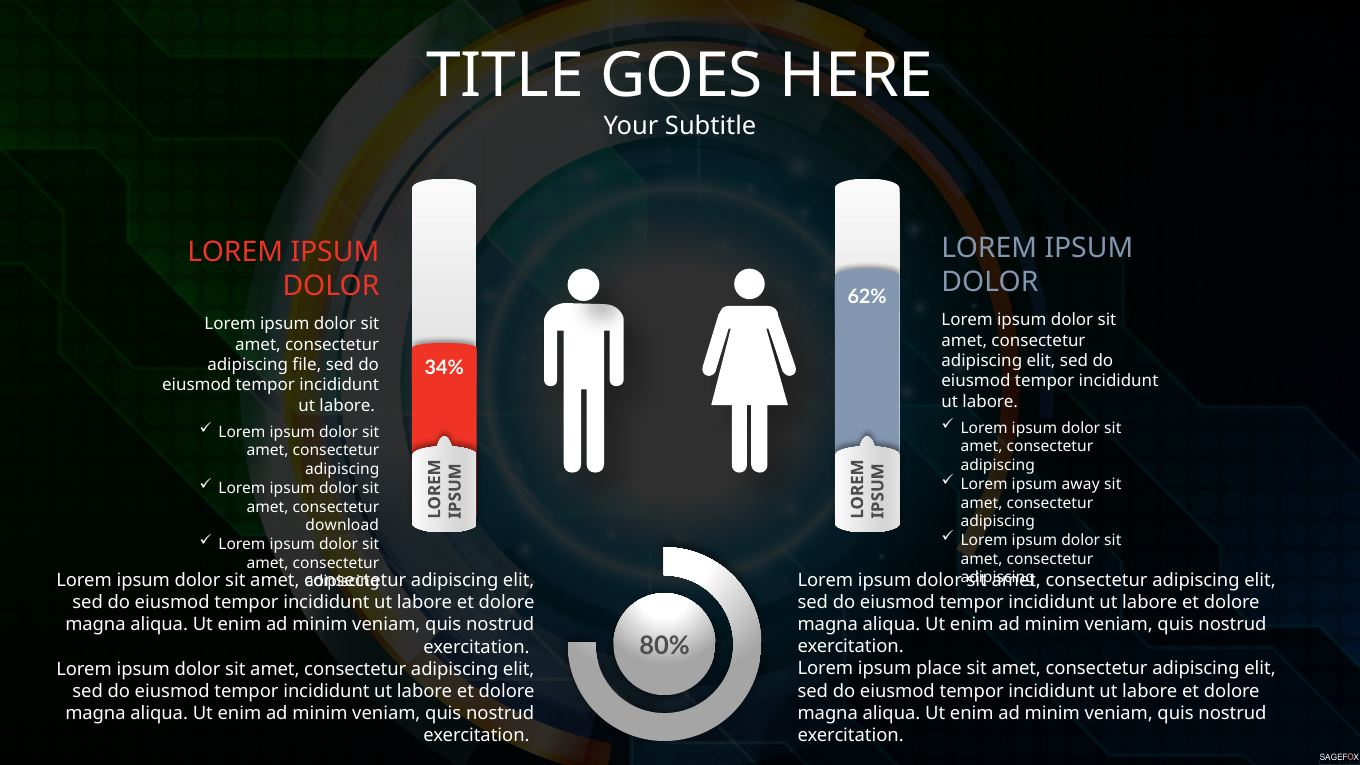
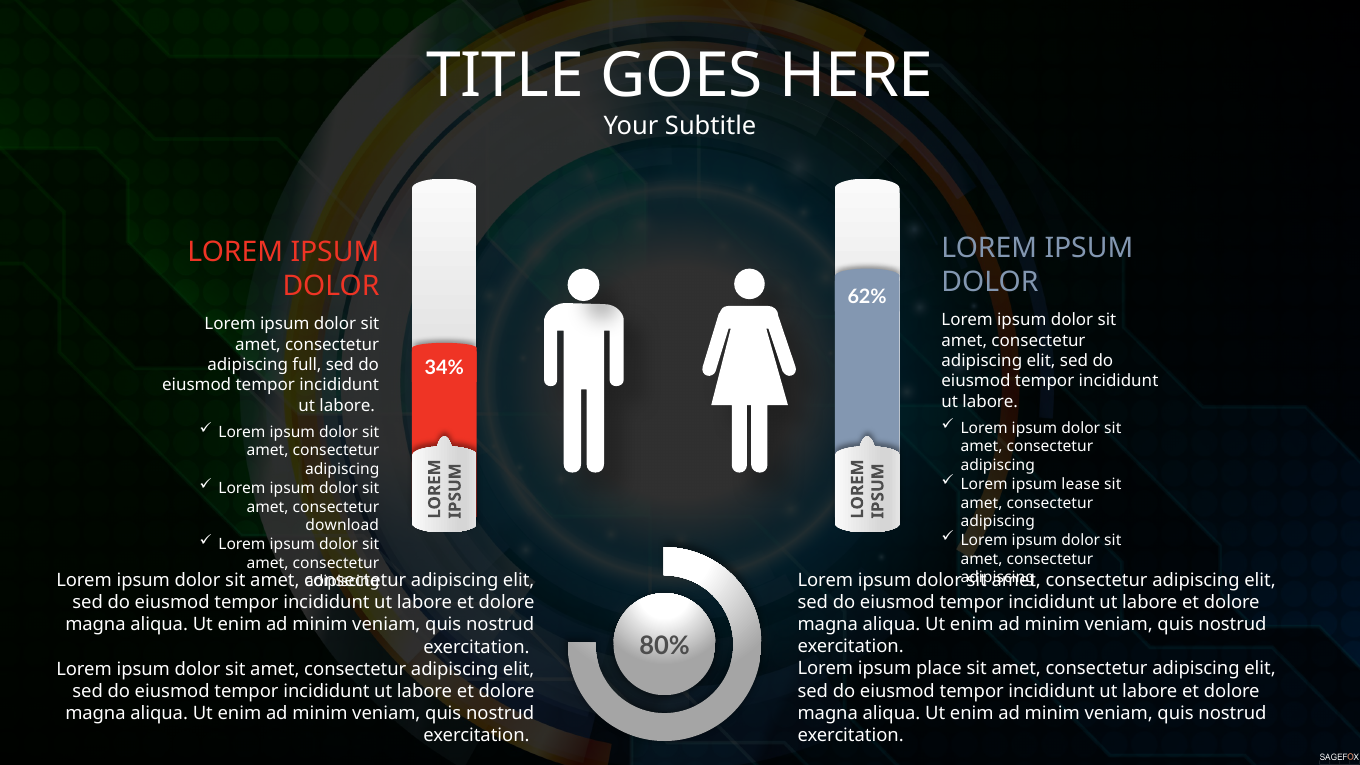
file: file -> full
away: away -> lease
